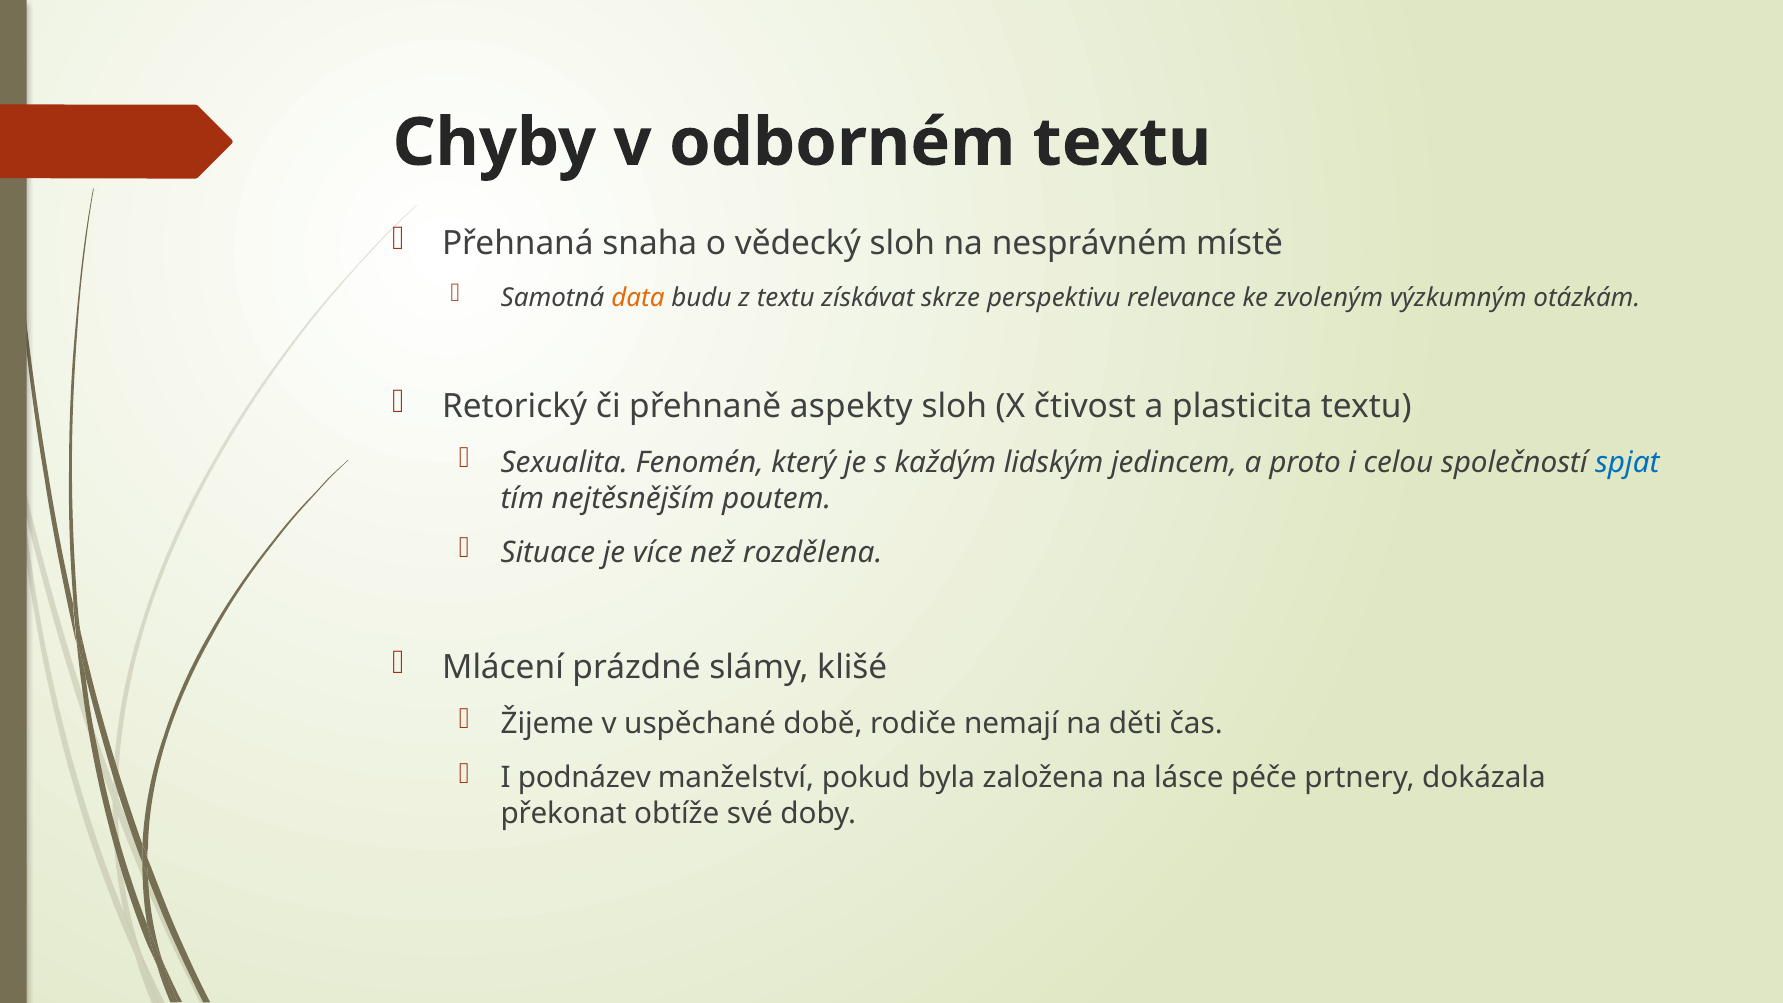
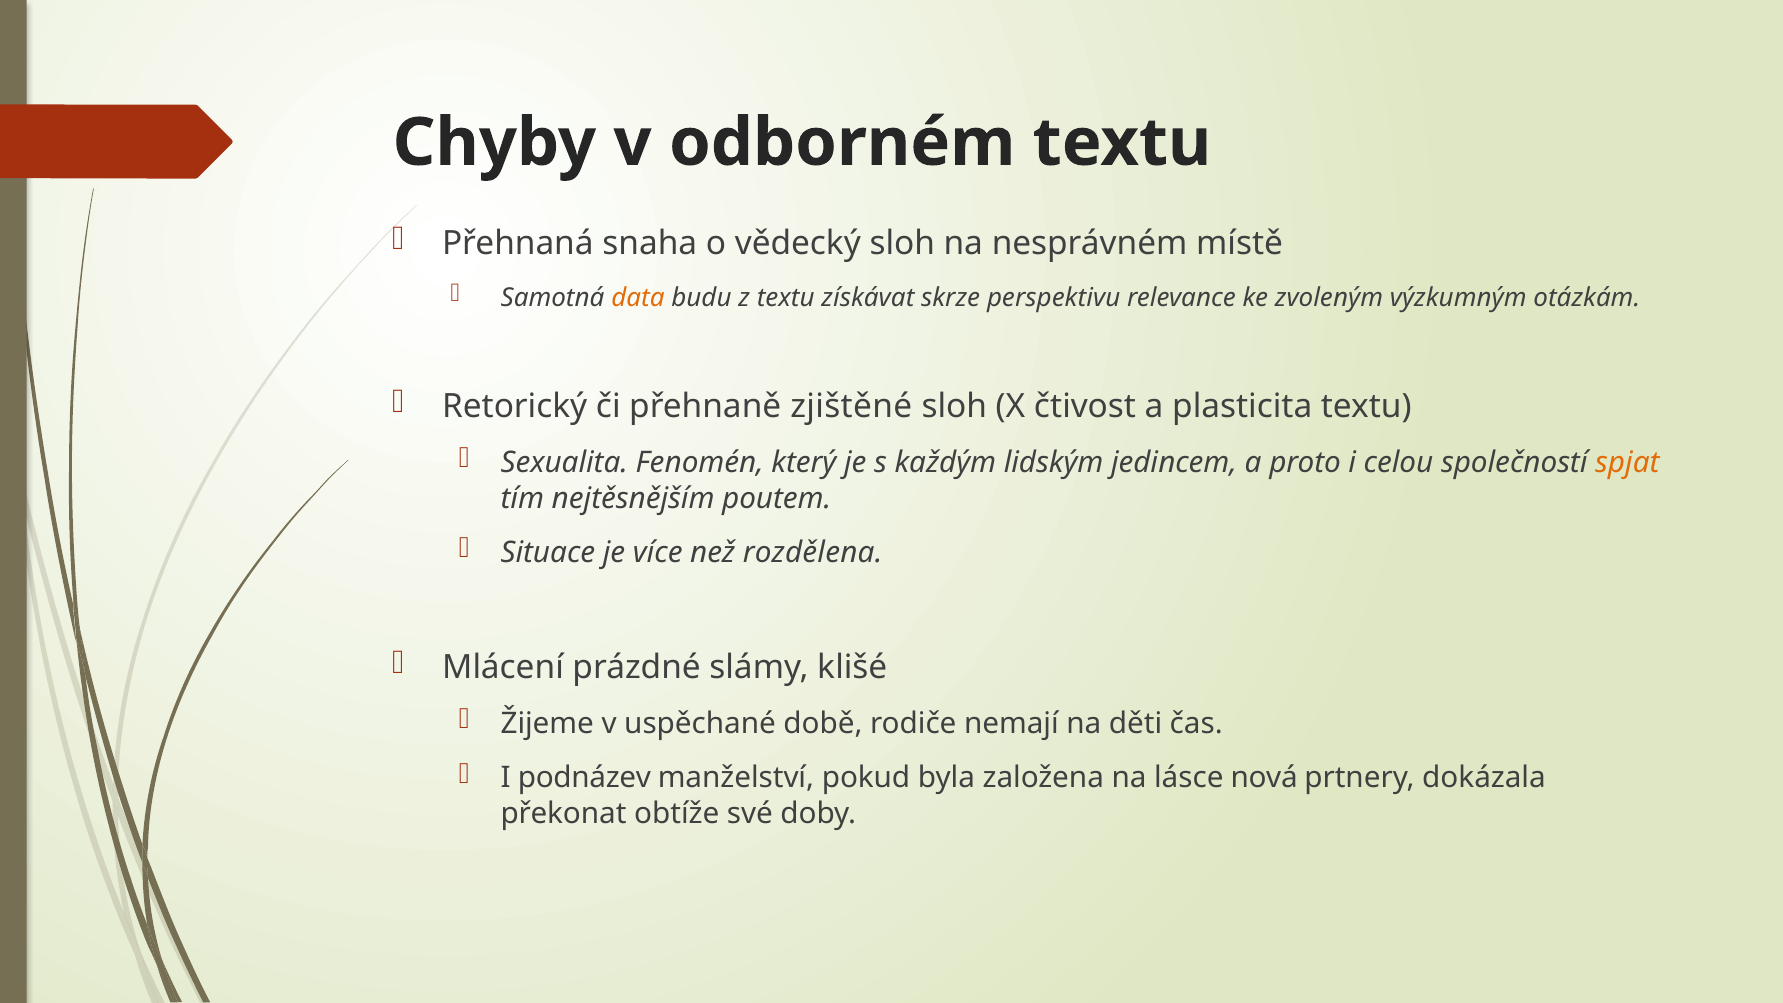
aspekty: aspekty -> zjištěné
spjat colour: blue -> orange
péče: péče -> nová
